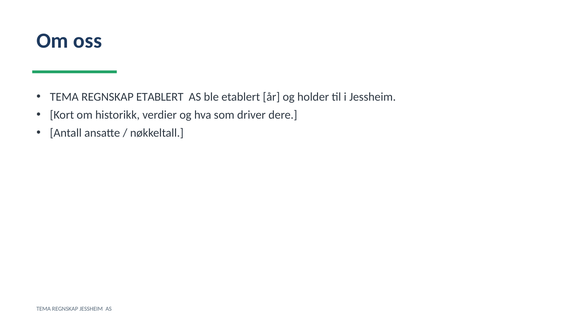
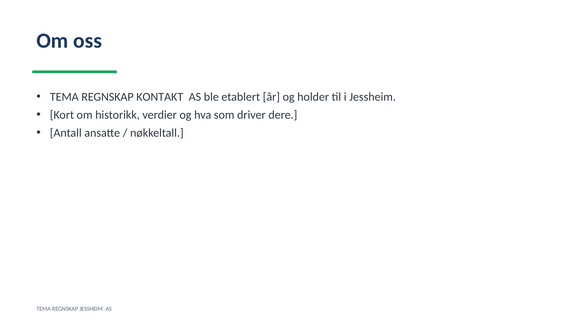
REGNSKAP ETABLERT: ETABLERT -> KONTAKT
